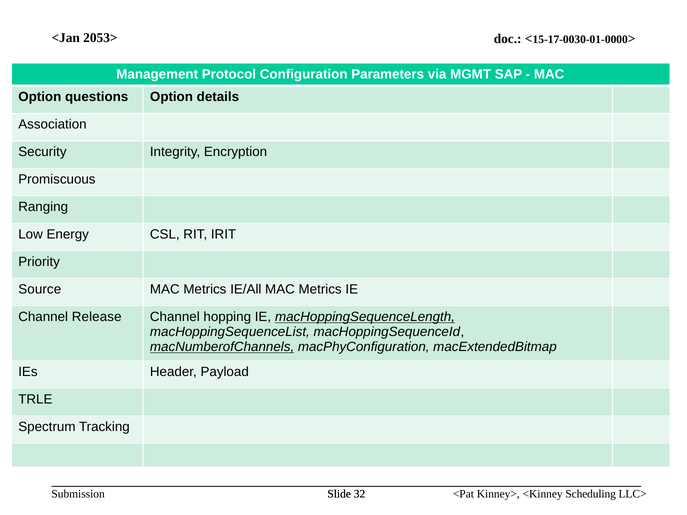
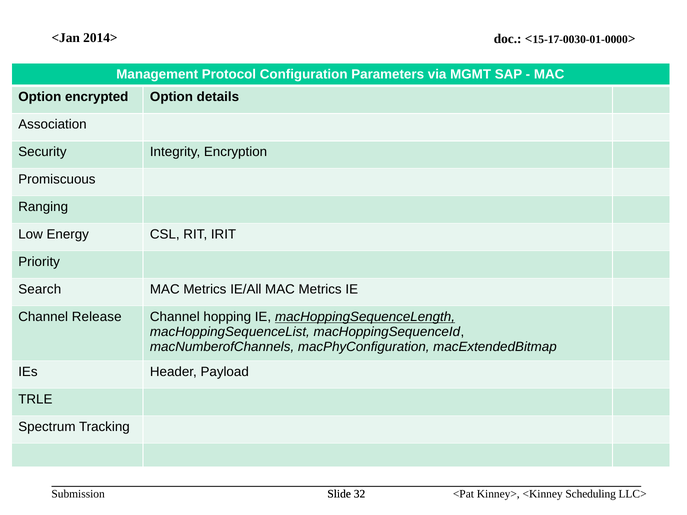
2053>: 2053> -> 2014>
questions: questions -> encrypted
Source: Source -> Search
macNumberofChannels underline: present -> none
